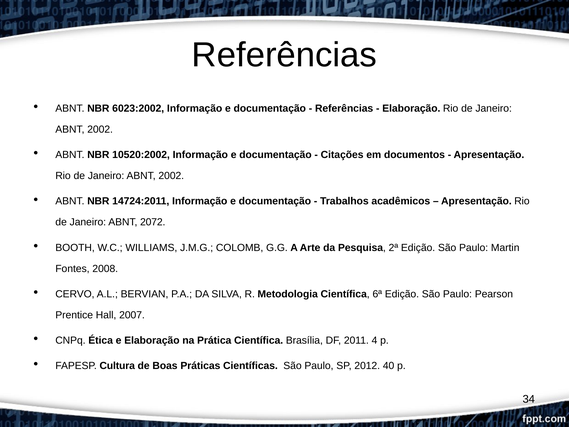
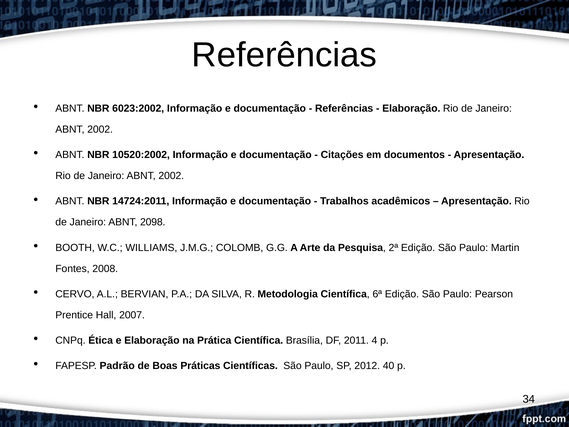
2072: 2072 -> 2098
Cultura: Cultura -> Padrão
